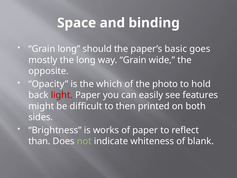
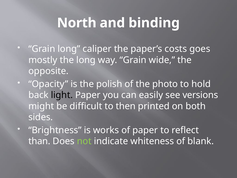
Space: Space -> North
should: should -> caliper
basic: basic -> costs
which: which -> polish
light colour: red -> black
features: features -> versions
